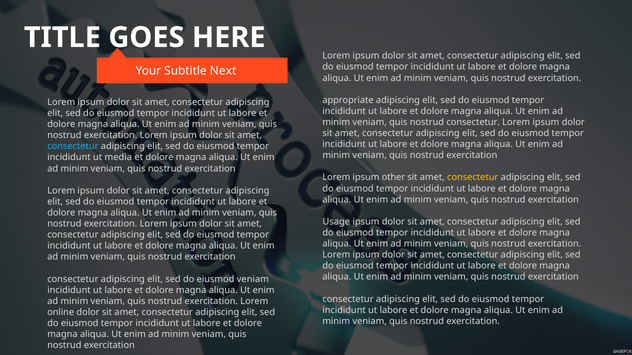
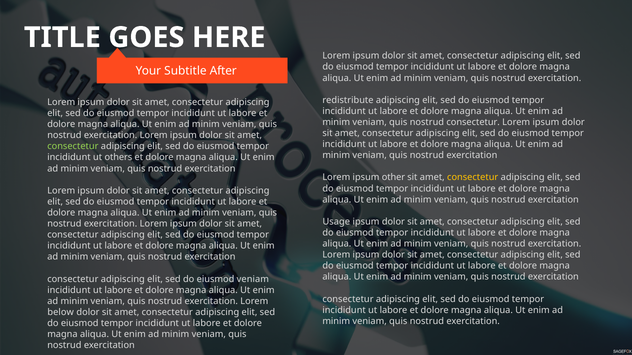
Next: Next -> After
appropriate: appropriate -> redistribute
consectetur at (73, 147) colour: light blue -> light green
media: media -> others
online: online -> below
